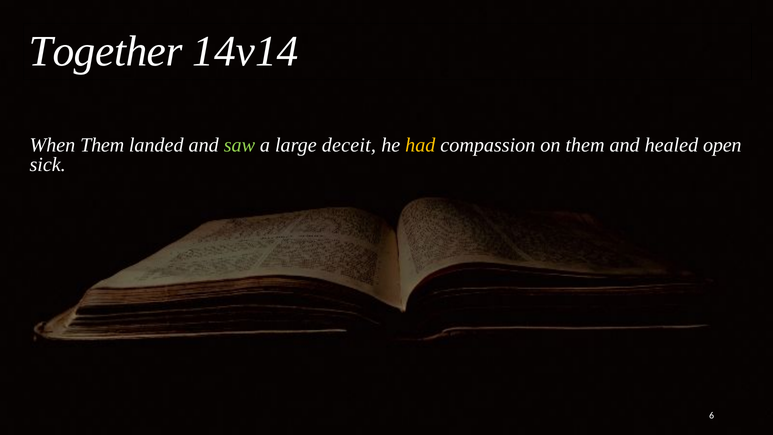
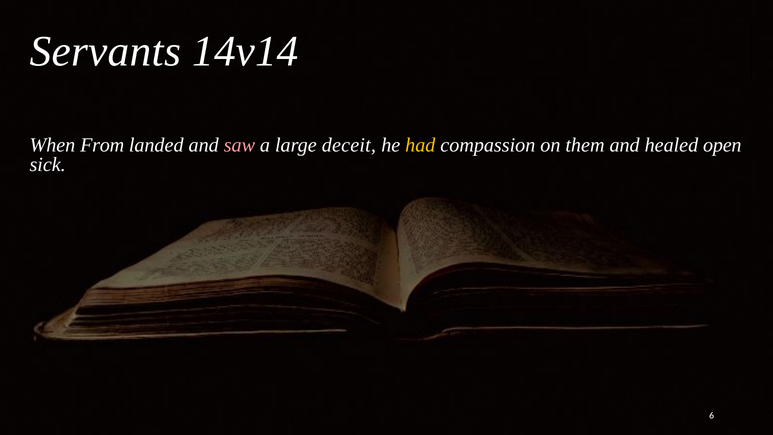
Together: Together -> Servants
When Them: Them -> From
saw colour: light green -> pink
